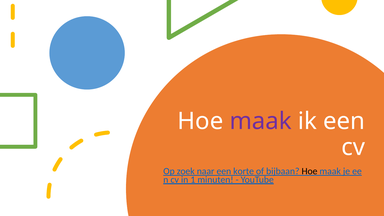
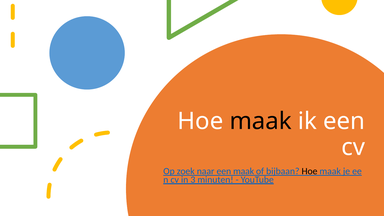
maak at (261, 121) colour: purple -> black
een korte: korte -> maak
1: 1 -> 3
